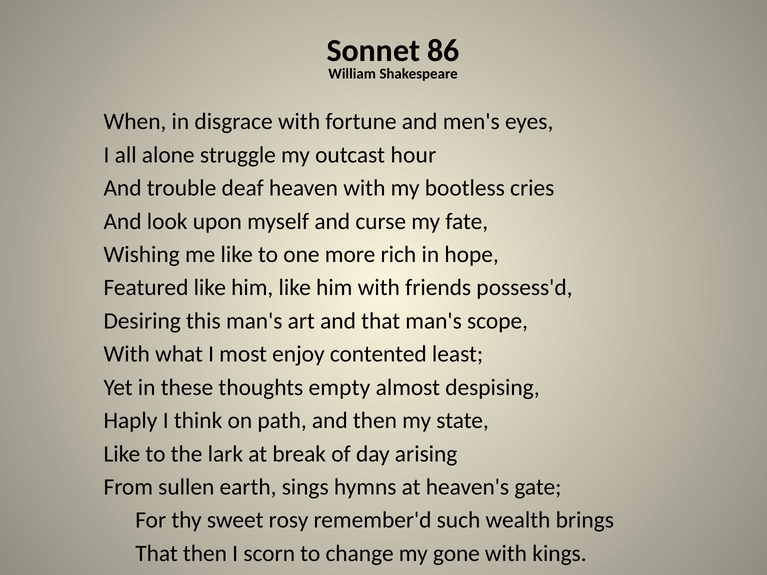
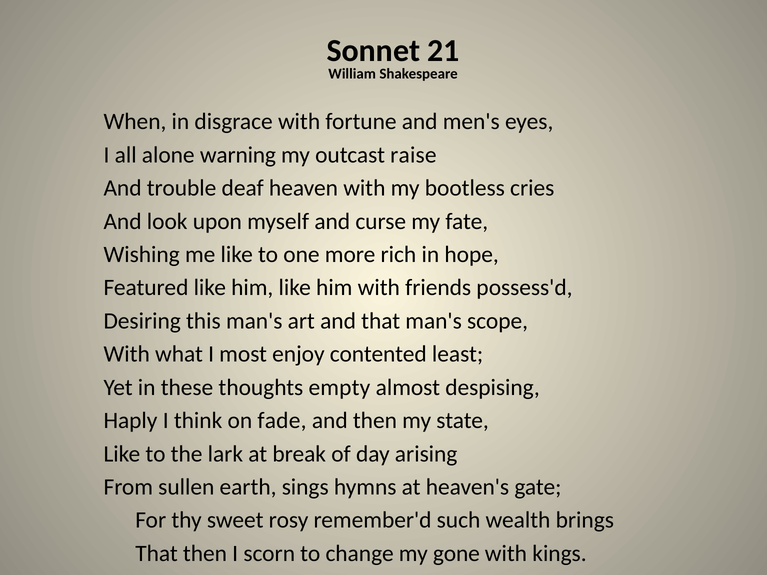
86: 86 -> 21
struggle: struggle -> warning
hour: hour -> raise
path: path -> fade
